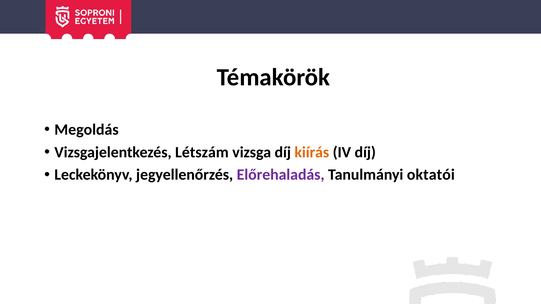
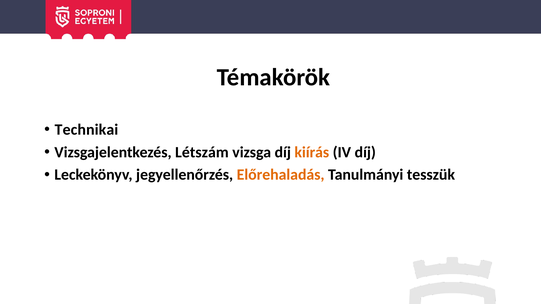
Megoldás: Megoldás -> Technikai
Előrehaladás colour: purple -> orange
oktatói: oktatói -> tesszük
